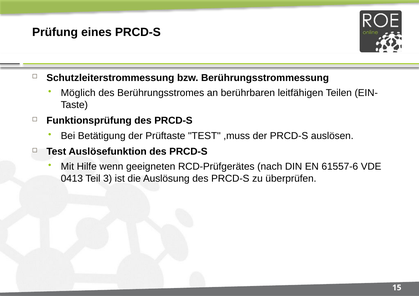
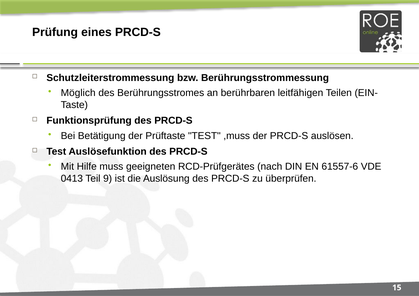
wenn: wenn -> muss
3: 3 -> 9
